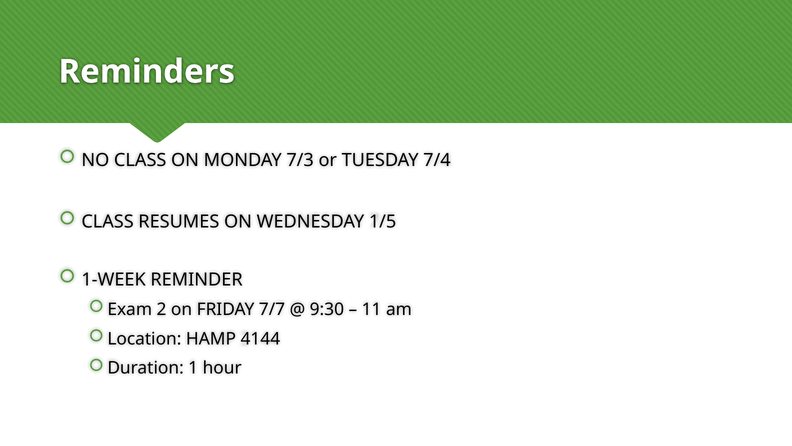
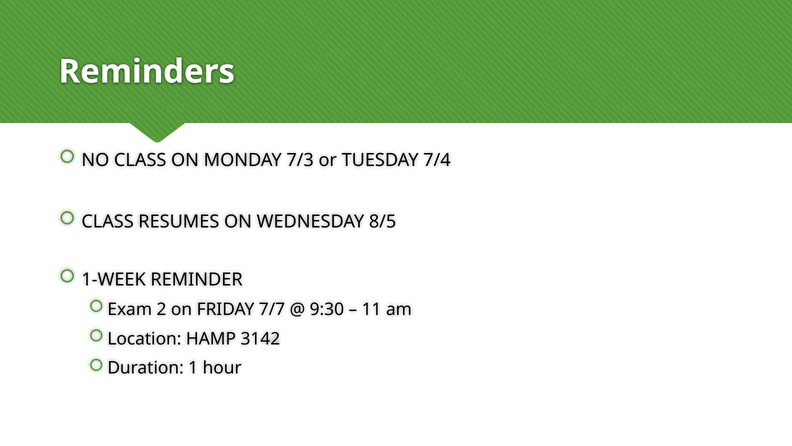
1/5: 1/5 -> 8/5
4144: 4144 -> 3142
